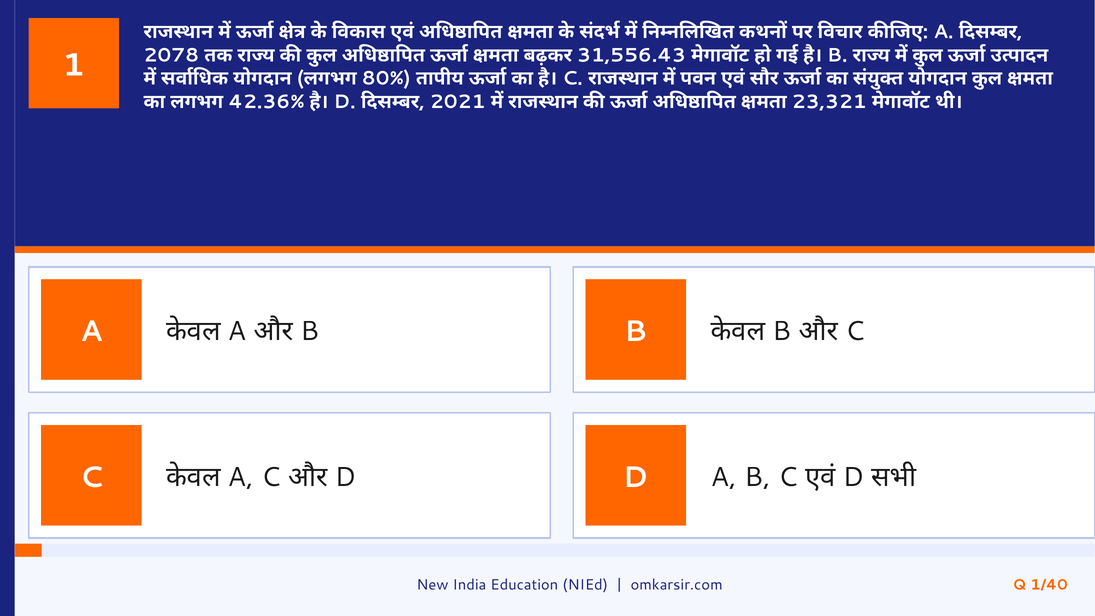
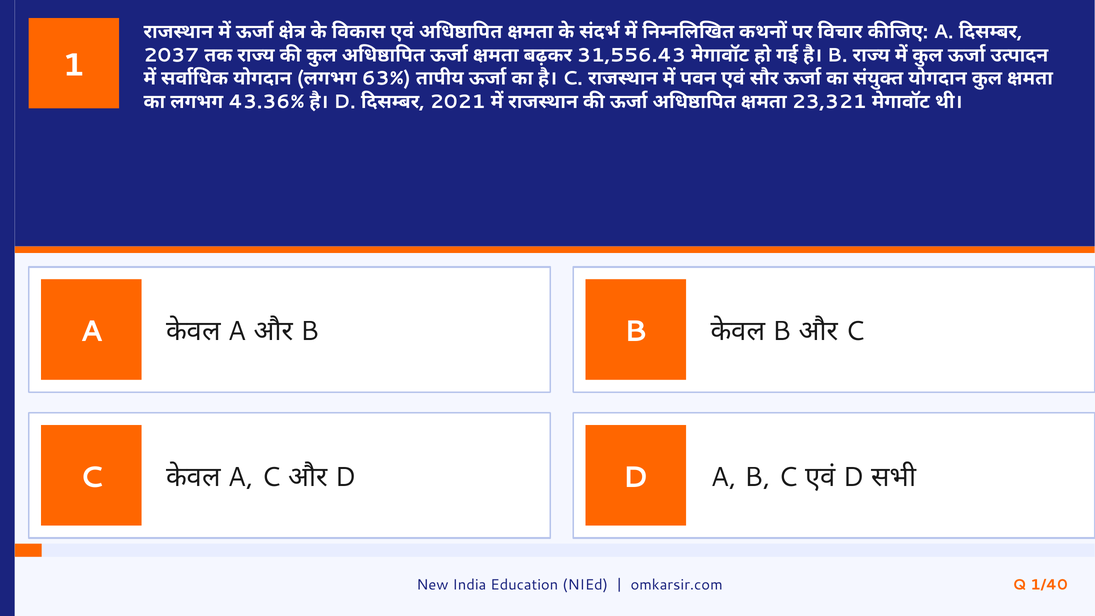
2078: 2078 -> 2037
80%: 80% -> 63%
42.36%: 42.36% -> 43.36%
